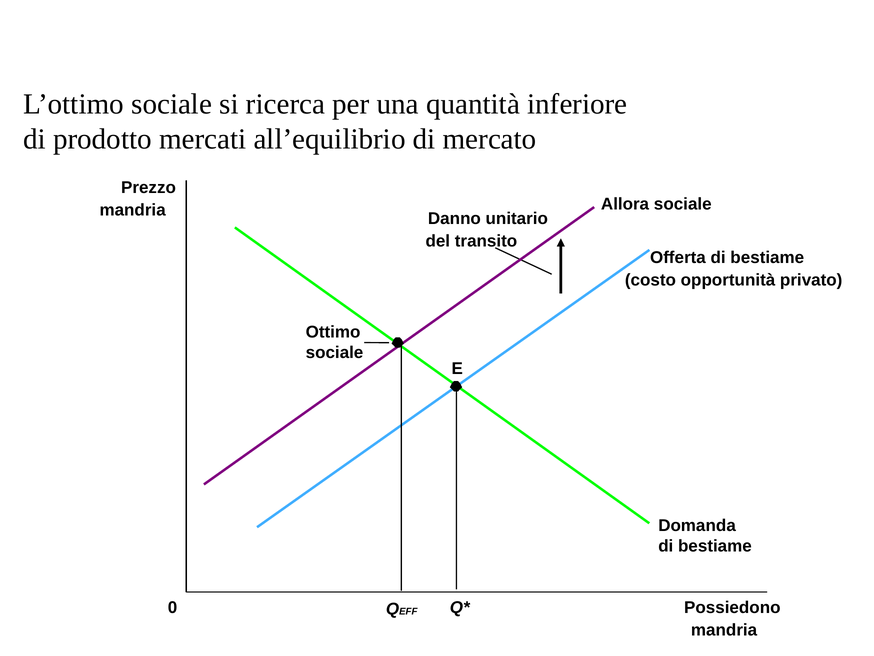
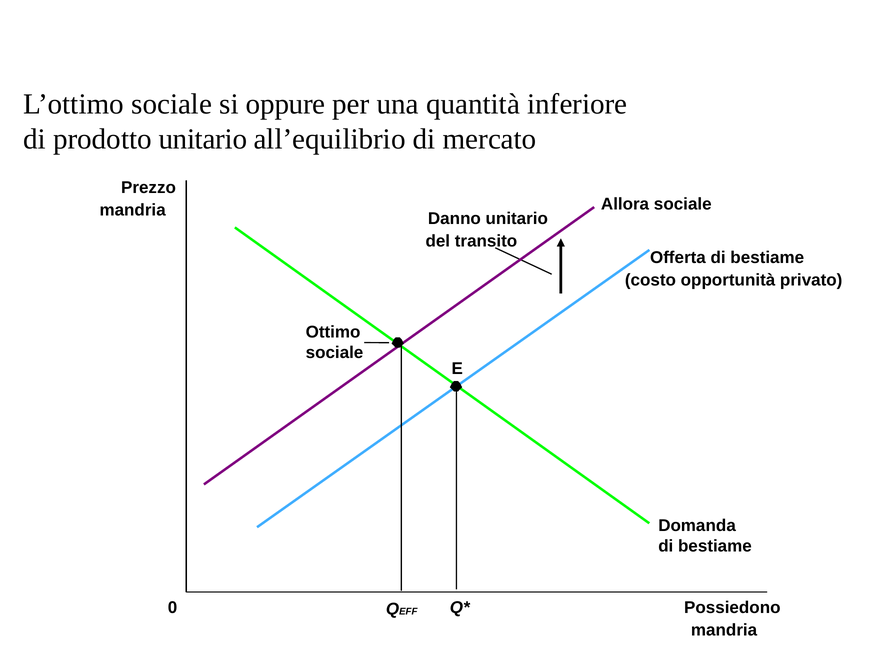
ricerca: ricerca -> oppure
prodotto mercati: mercati -> unitario
